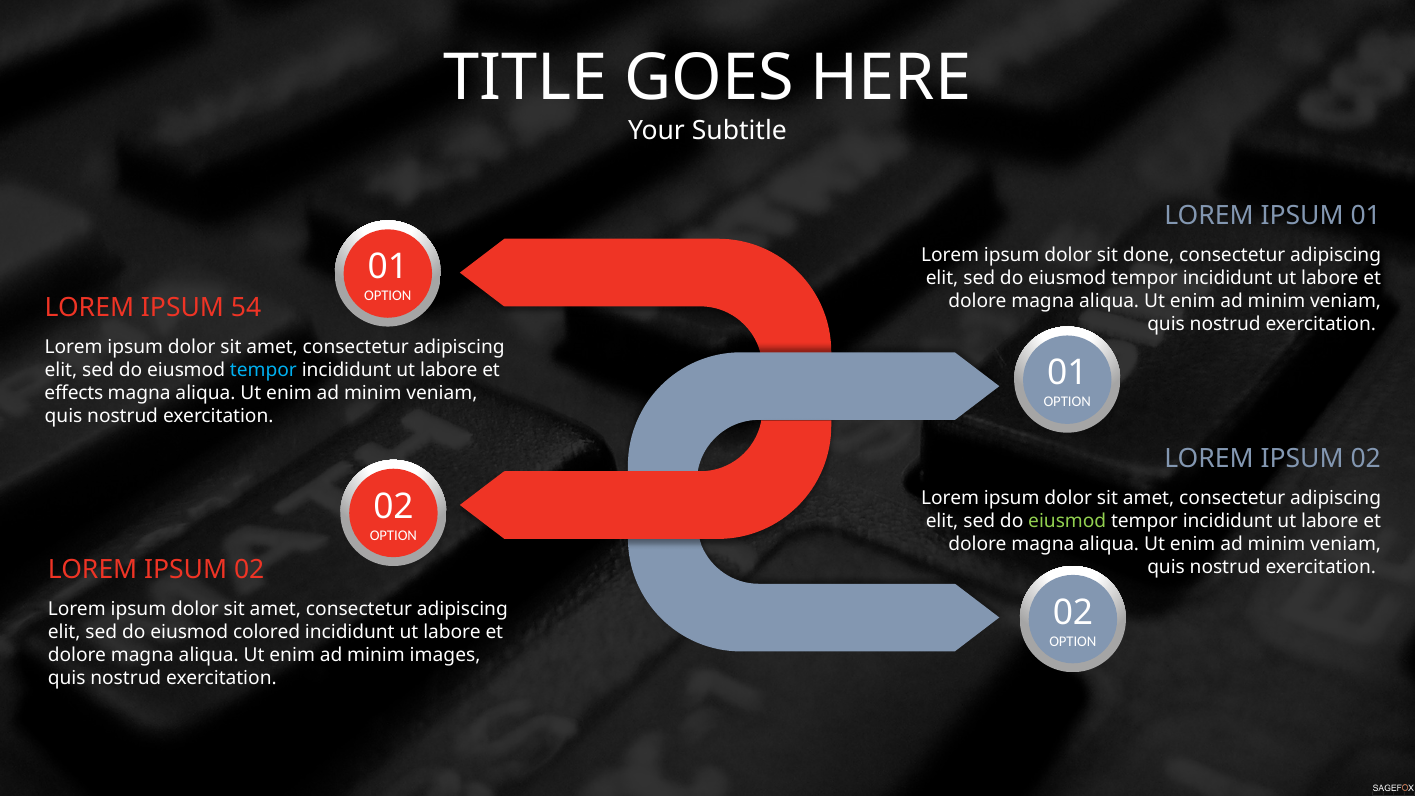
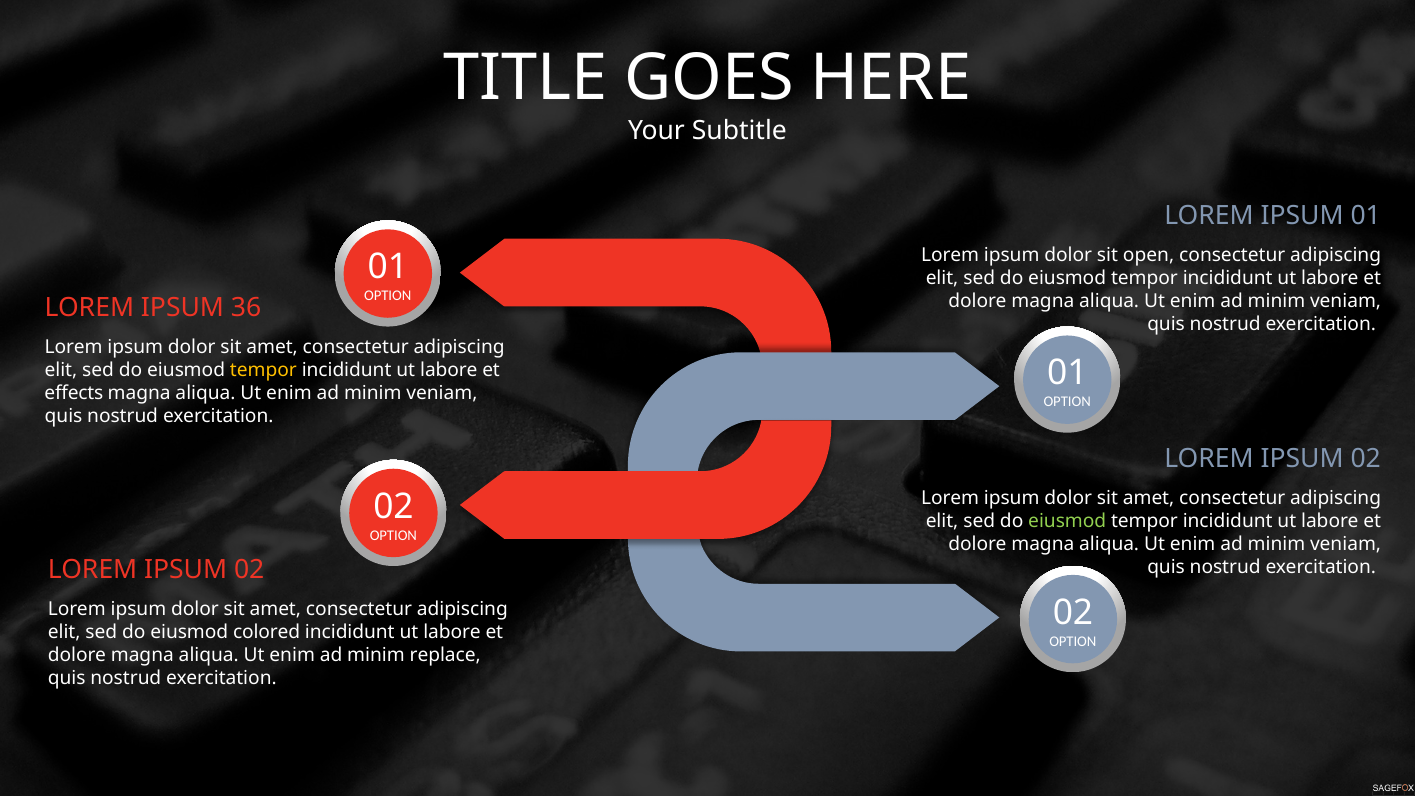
done: done -> open
54: 54 -> 36
tempor at (263, 370) colour: light blue -> yellow
images: images -> replace
